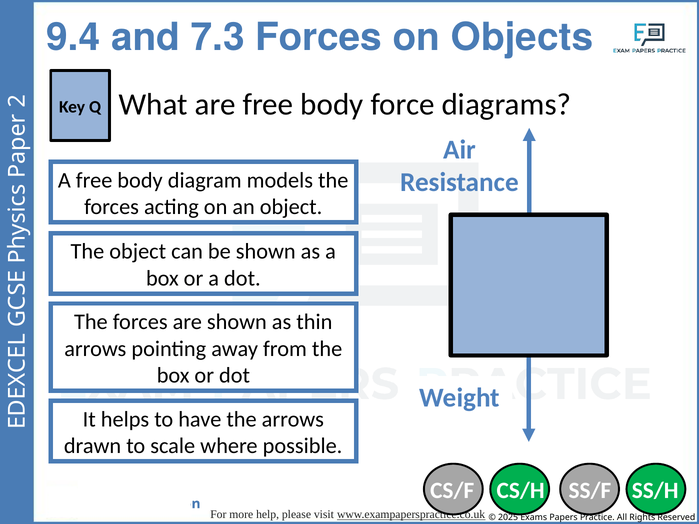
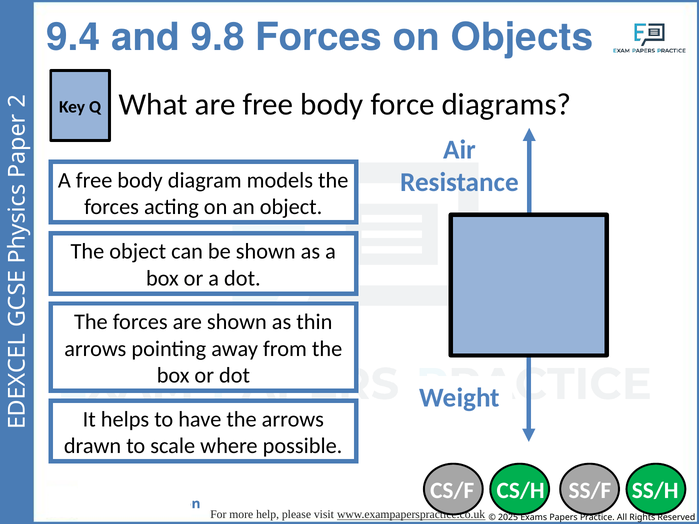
7.3: 7.3 -> 9.8
